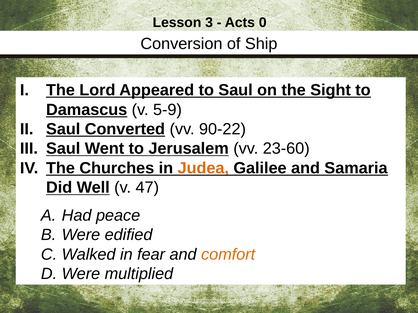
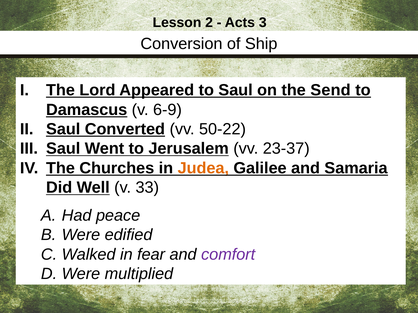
3: 3 -> 2
0: 0 -> 3
Sight: Sight -> Send
5-9: 5-9 -> 6-9
90-22: 90-22 -> 50-22
23-60: 23-60 -> 23-37
47: 47 -> 33
comfort colour: orange -> purple
